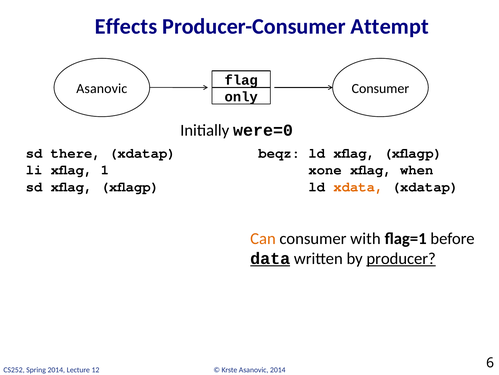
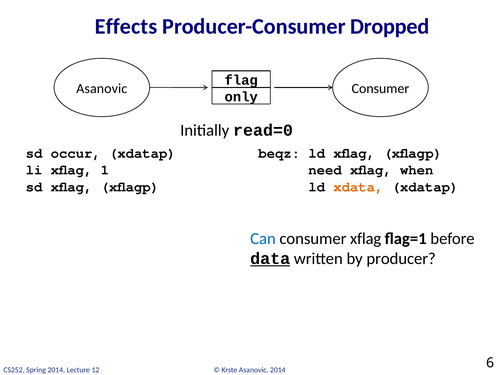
Attempt: Attempt -> Dropped
were=0: were=0 -> read=0
there: there -> occur
xone: xone -> need
Can colour: orange -> blue
consumer with: with -> xflag
producer underline: present -> none
